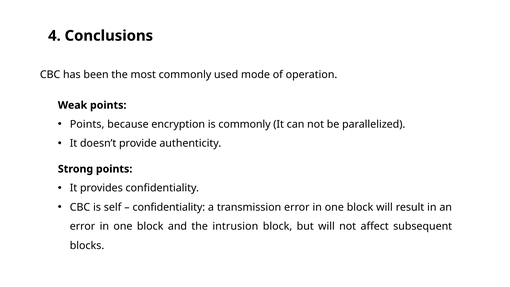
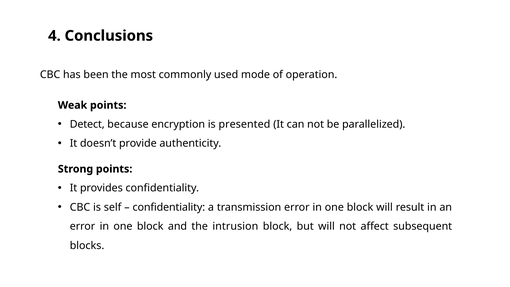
Points at (87, 124): Points -> Detect
is commonly: commonly -> presented
